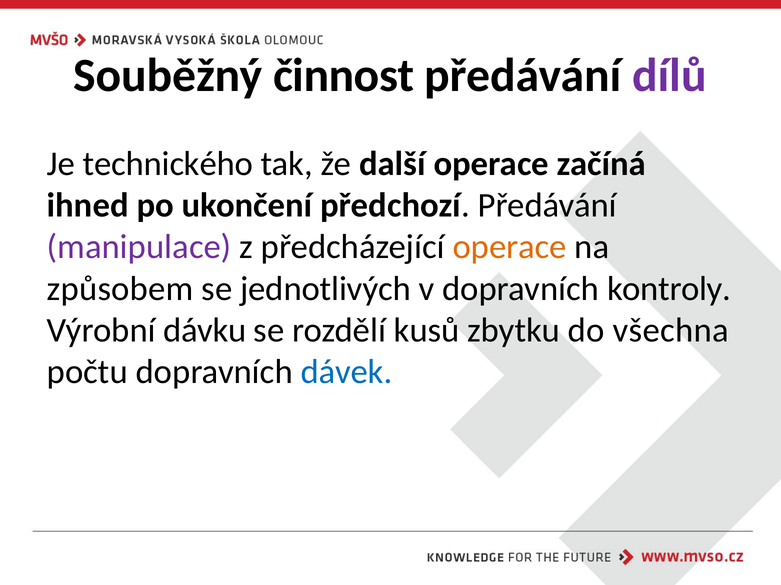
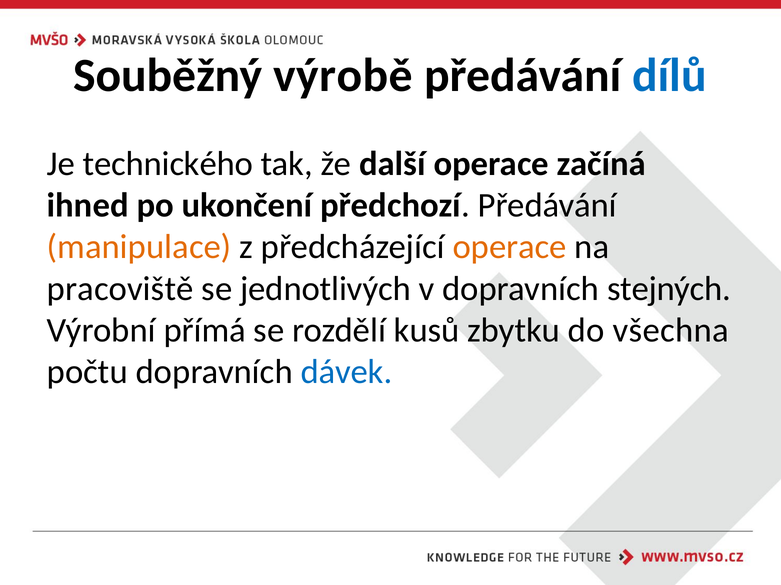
činnost: činnost -> výrobě
dílů colour: purple -> blue
manipulace colour: purple -> orange
způsobem: způsobem -> pracoviště
kontroly: kontroly -> stejných
dávku: dávku -> přímá
